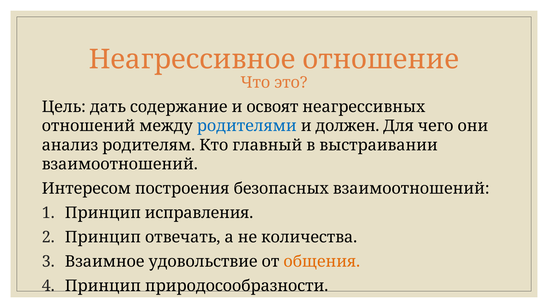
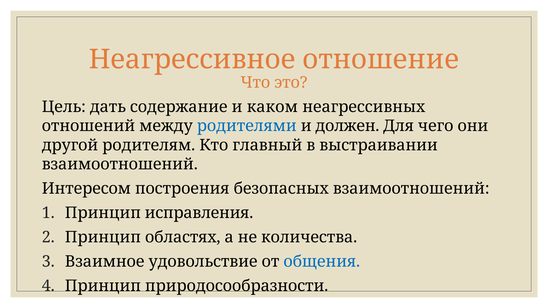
освоят: освоят -> каком
анализ: анализ -> другой
отвечать: отвечать -> областях
общения colour: orange -> blue
